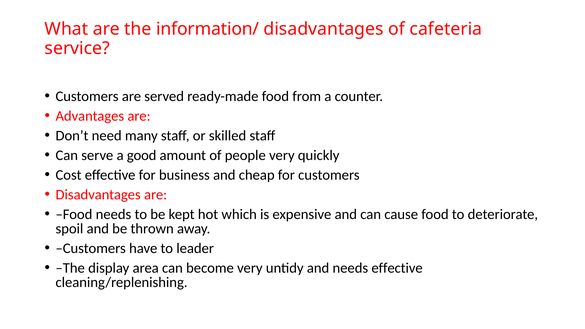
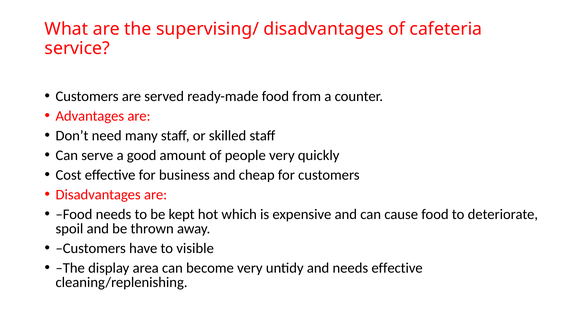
information/: information/ -> supervising/
leader: leader -> visible
